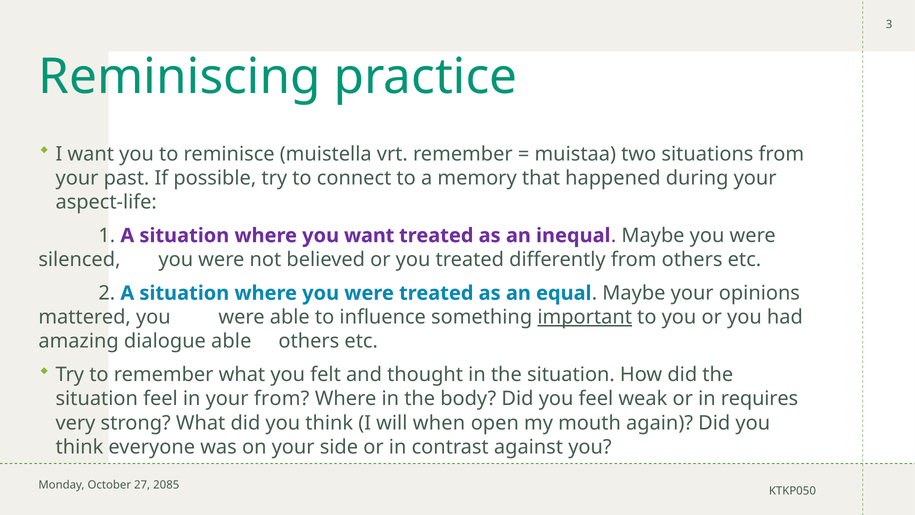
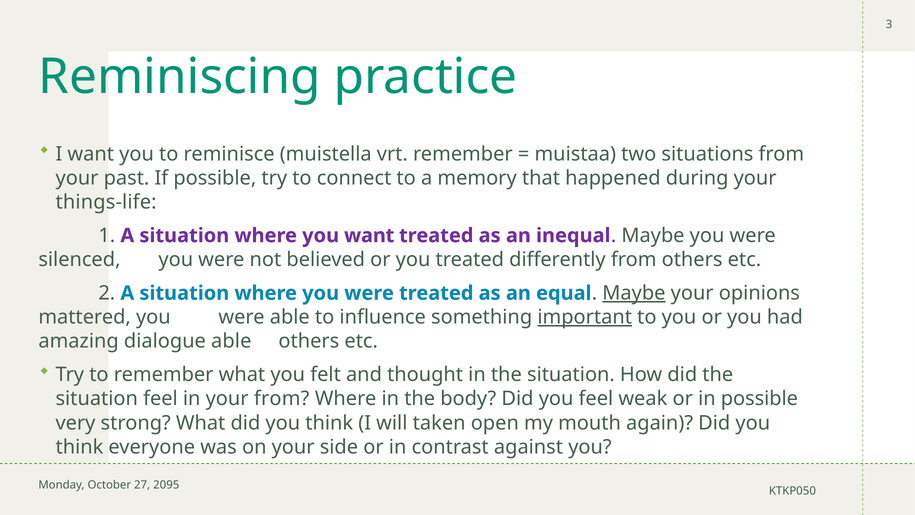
aspect-life: aspect-life -> things-life
Maybe at (634, 293) underline: none -> present
in requires: requires -> possible
when: when -> taken
2085: 2085 -> 2095
